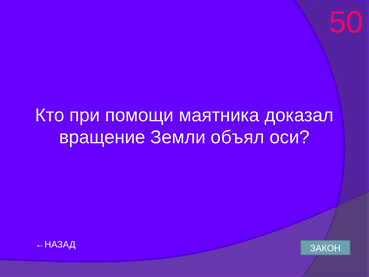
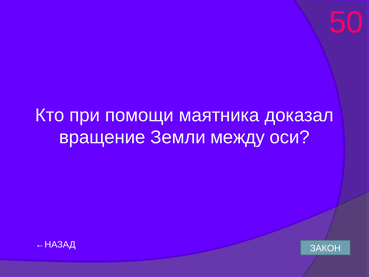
объял: объял -> между
